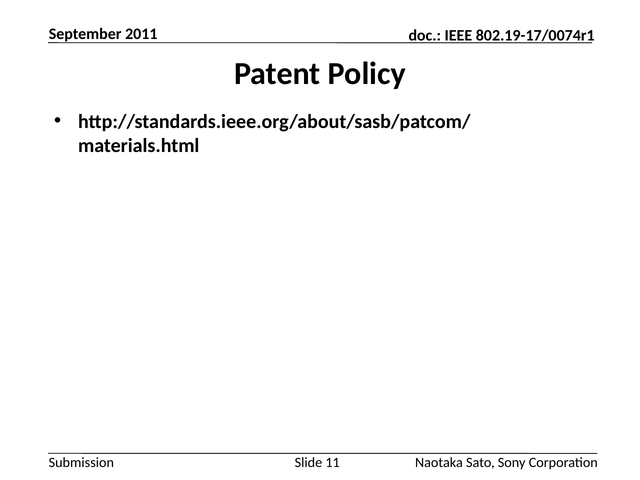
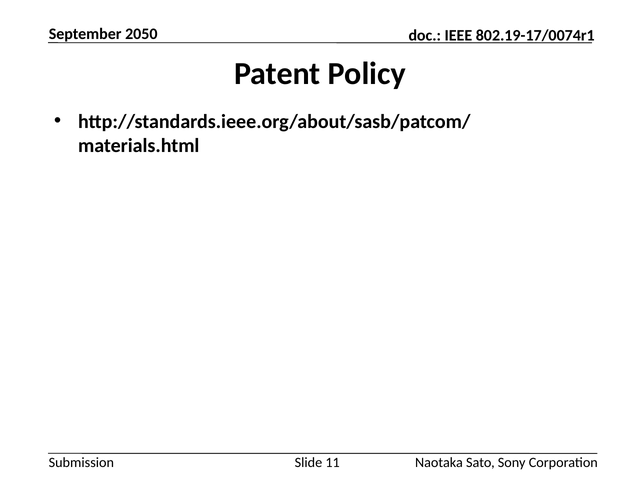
2011: 2011 -> 2050
